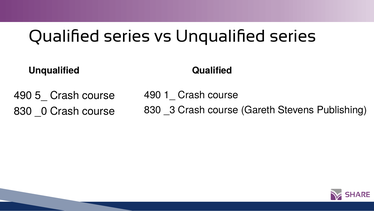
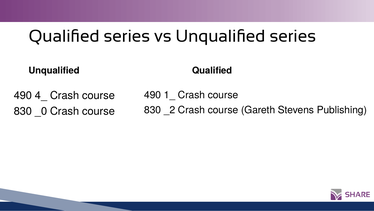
5_: 5_ -> 4_
_3: _3 -> _2
